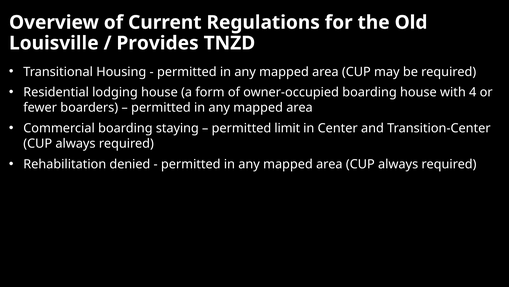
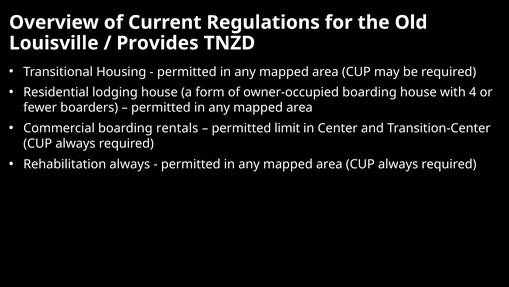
staying: staying -> rentals
Rehabilitation denied: denied -> always
